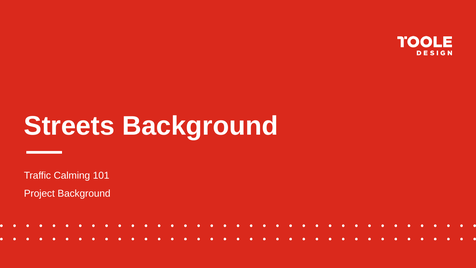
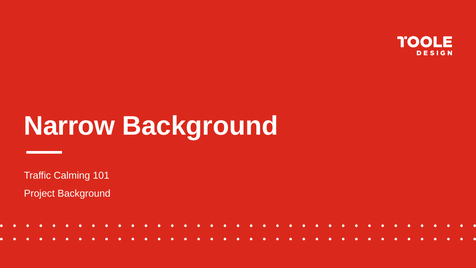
Streets: Streets -> Narrow
